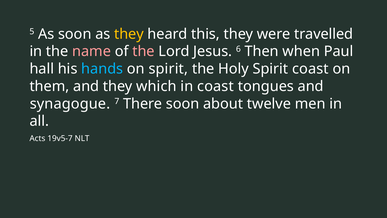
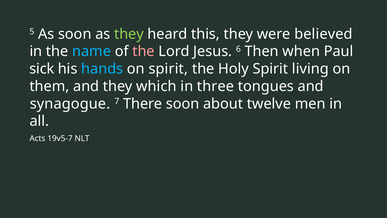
they at (129, 34) colour: yellow -> light green
travelled: travelled -> believed
name colour: pink -> light blue
hall: hall -> sick
Spirit coast: coast -> living
in coast: coast -> three
